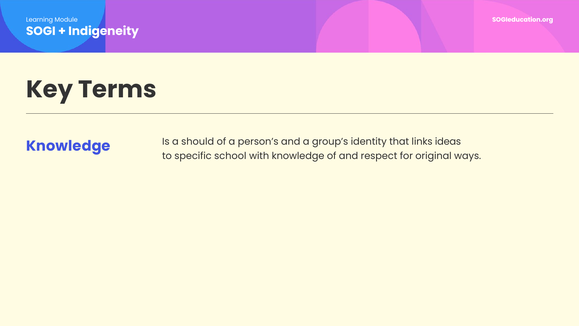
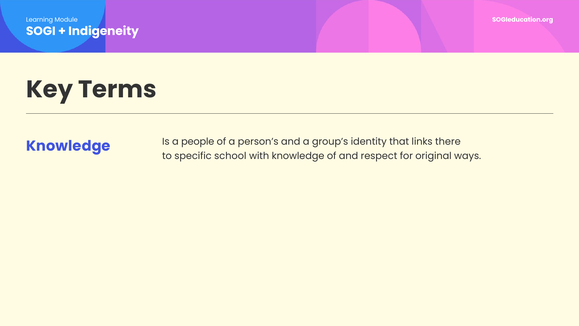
should: should -> people
ideas: ideas -> there
